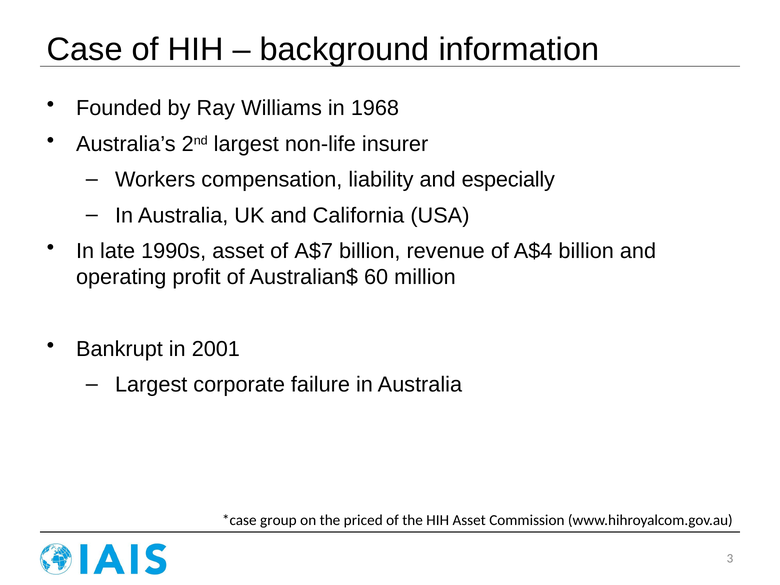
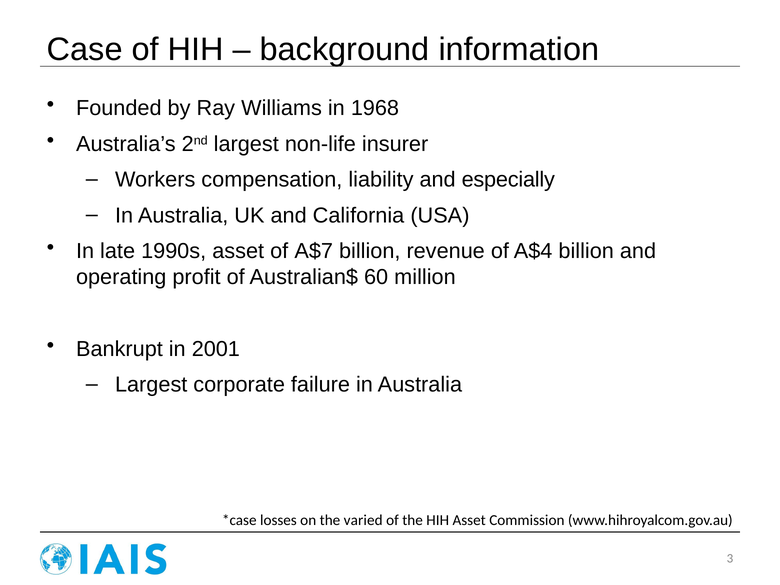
group: group -> losses
priced: priced -> varied
